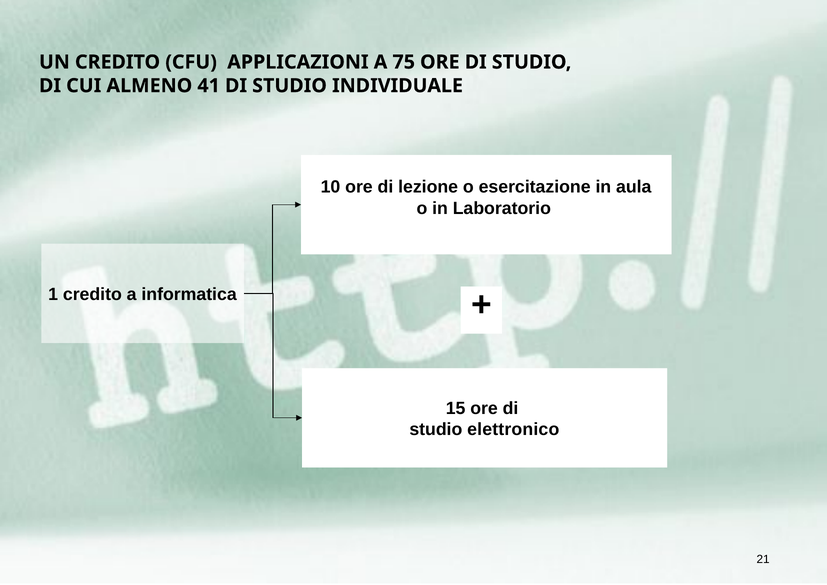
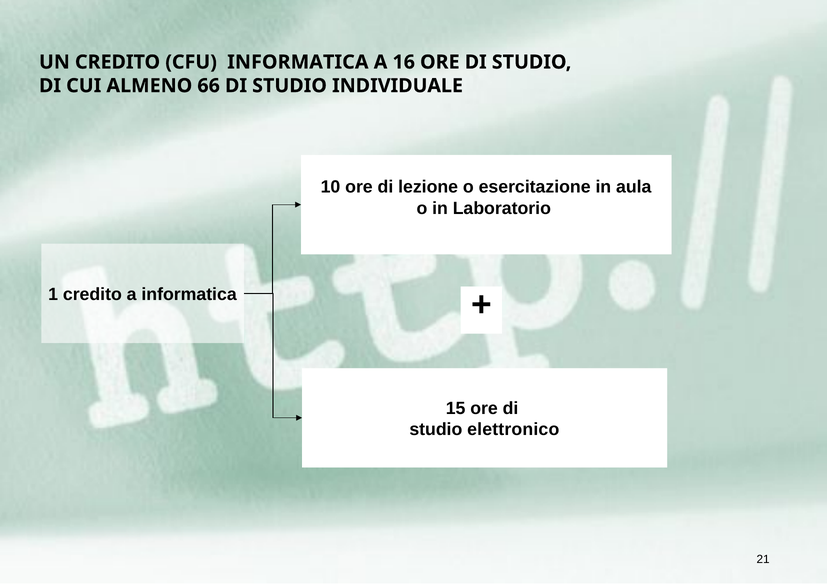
CFU APPLICAZIONI: APPLICAZIONI -> INFORMATICA
75: 75 -> 16
41: 41 -> 66
